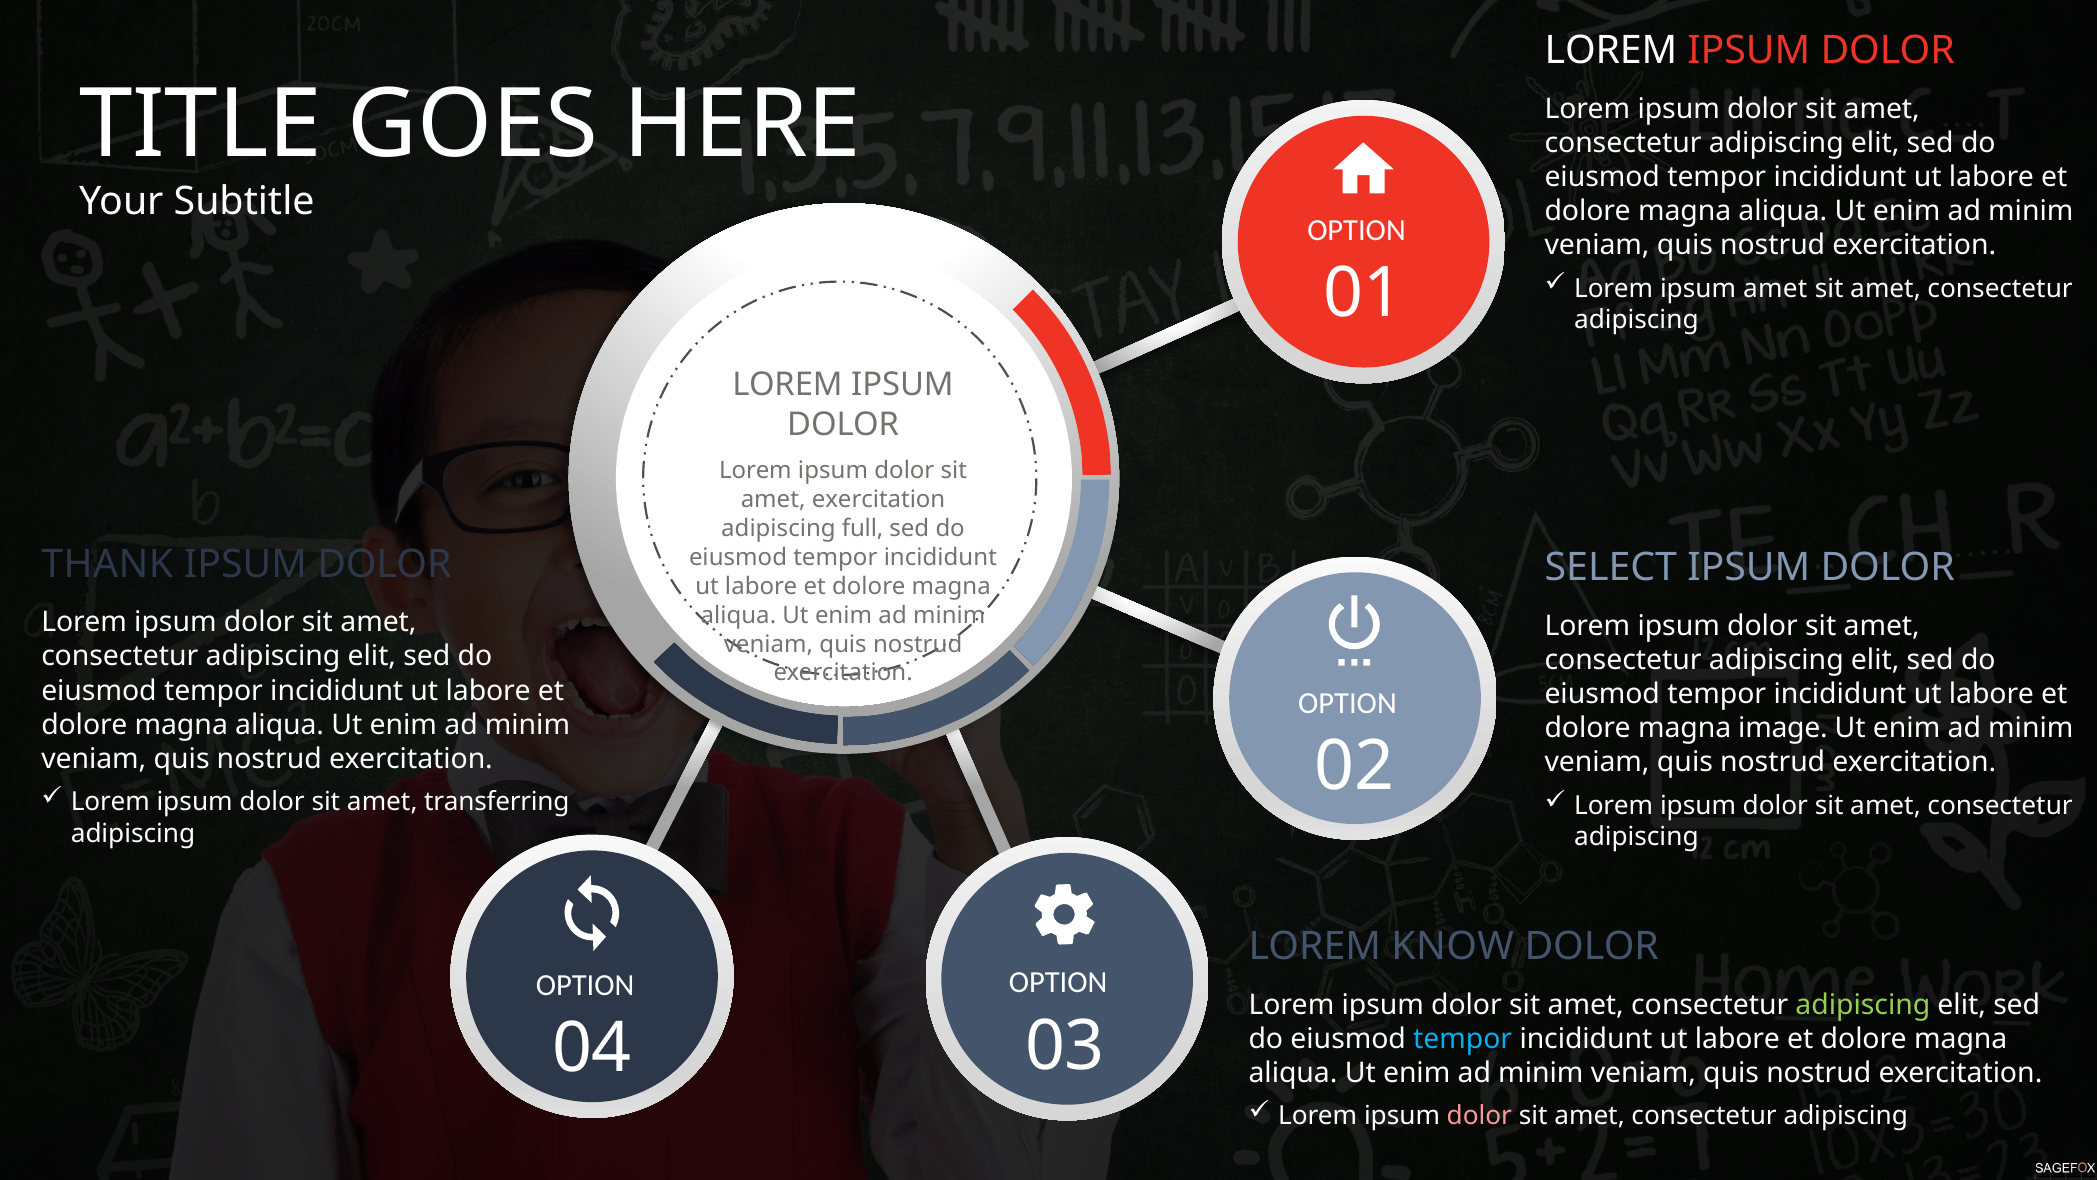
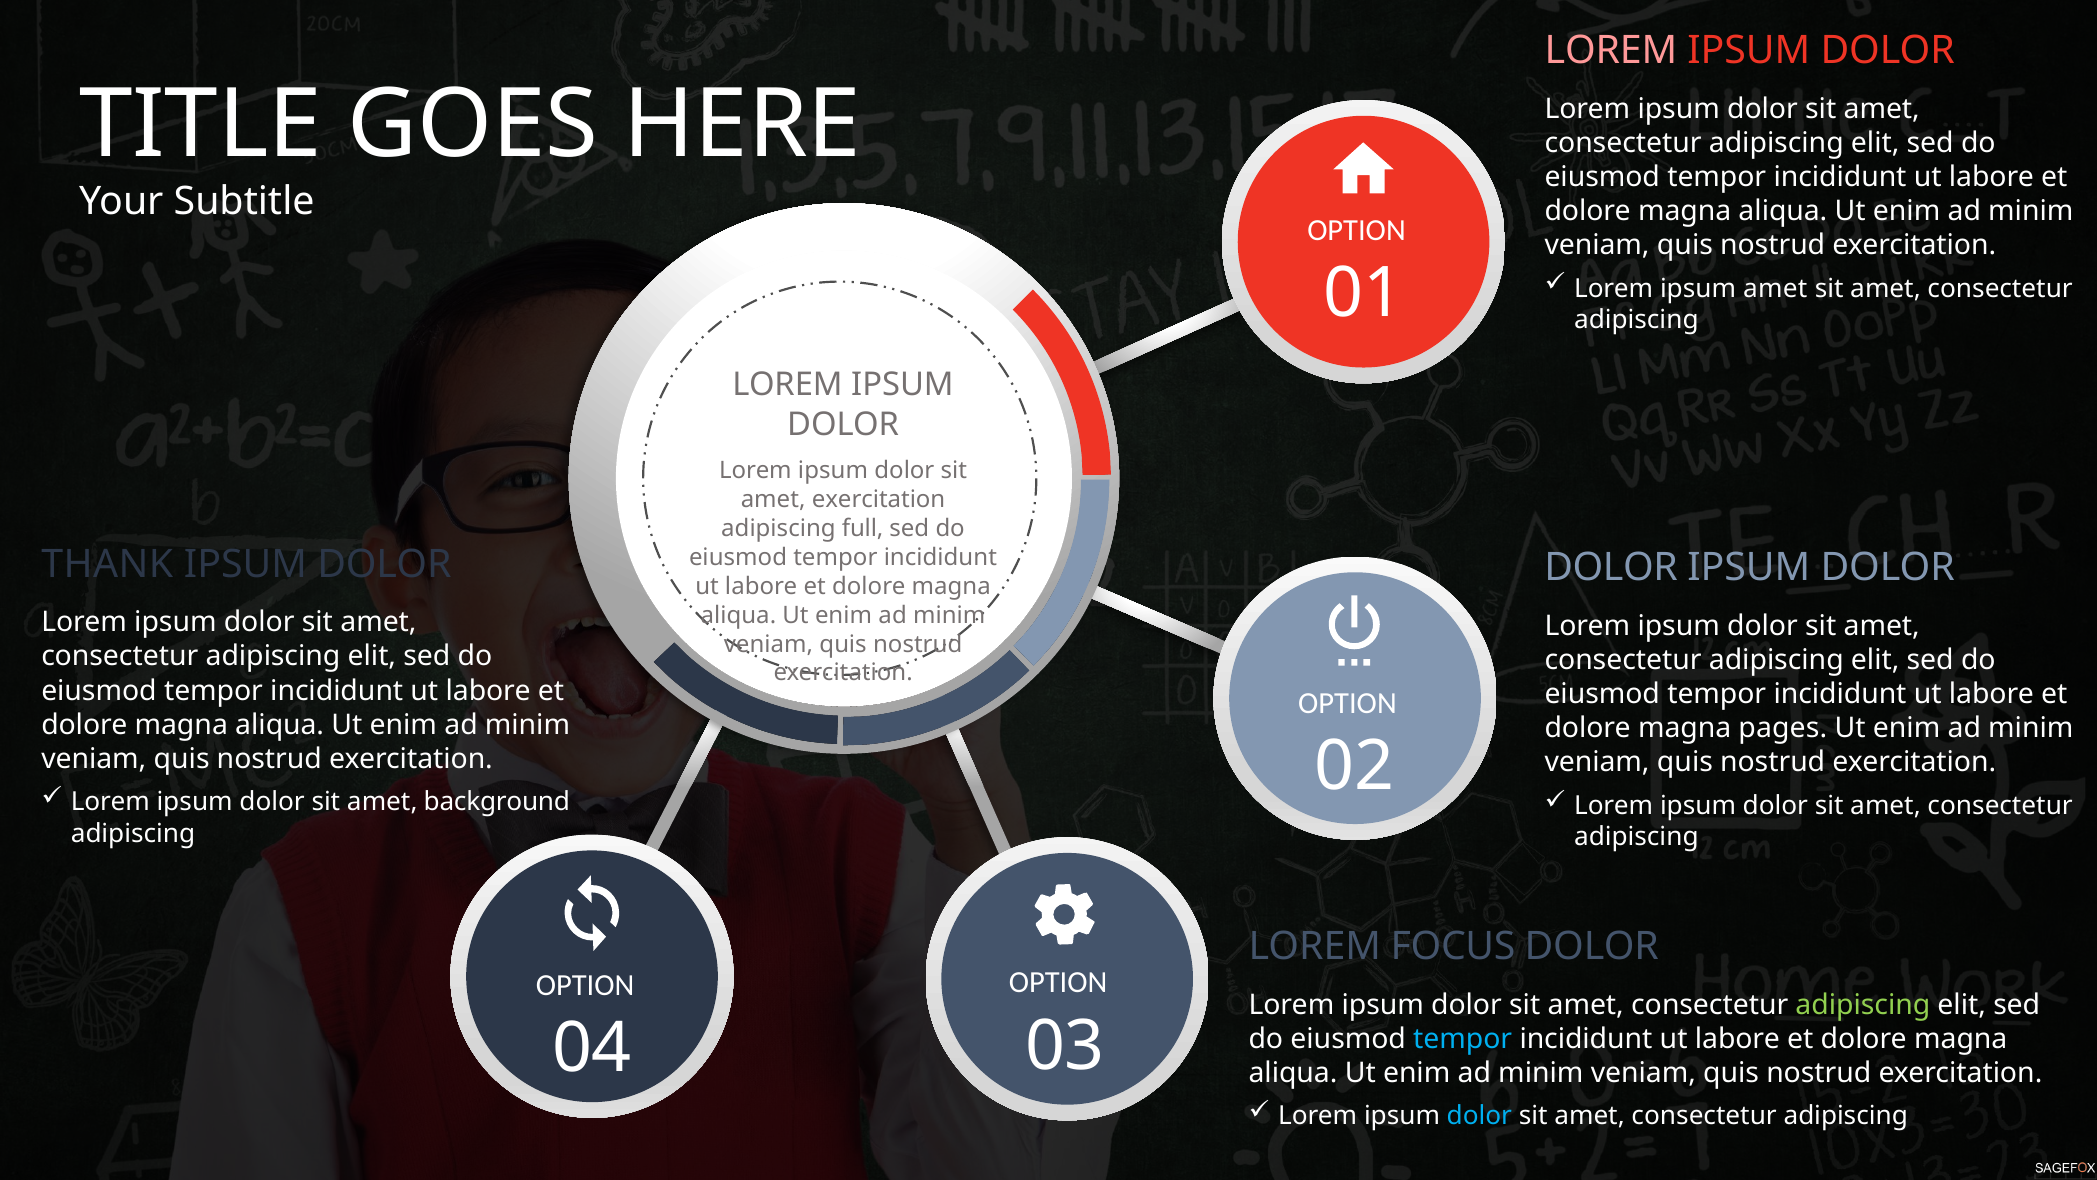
LOREM at (1611, 51) colour: white -> pink
SELECT at (1611, 568): SELECT -> DOLOR
image: image -> pages
transferring: transferring -> background
KNOW: KNOW -> FOCUS
dolor at (1479, 1116) colour: pink -> light blue
